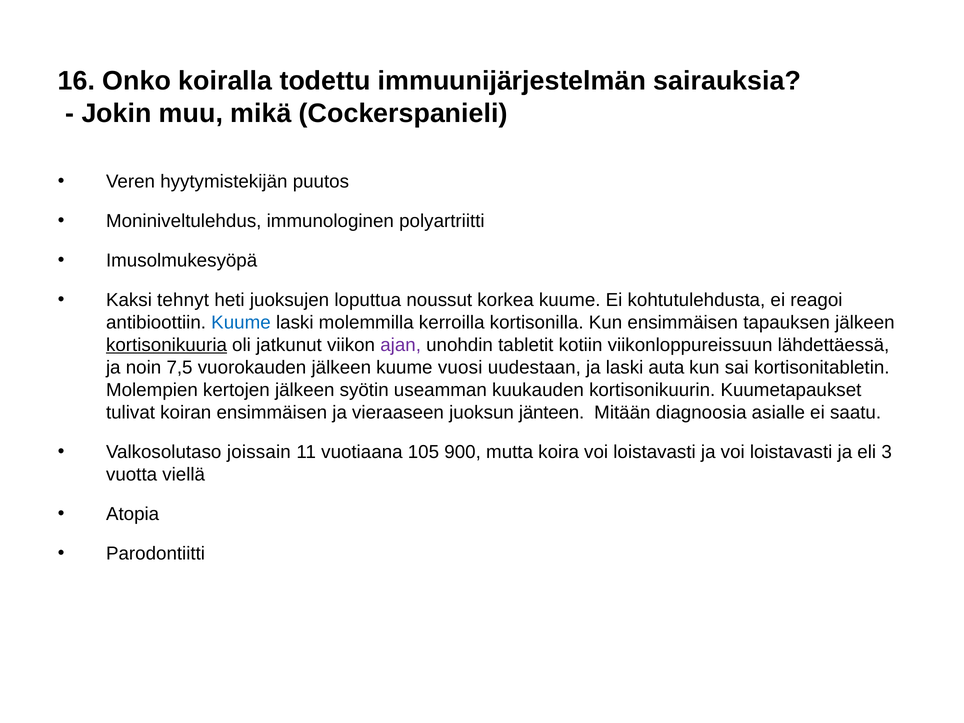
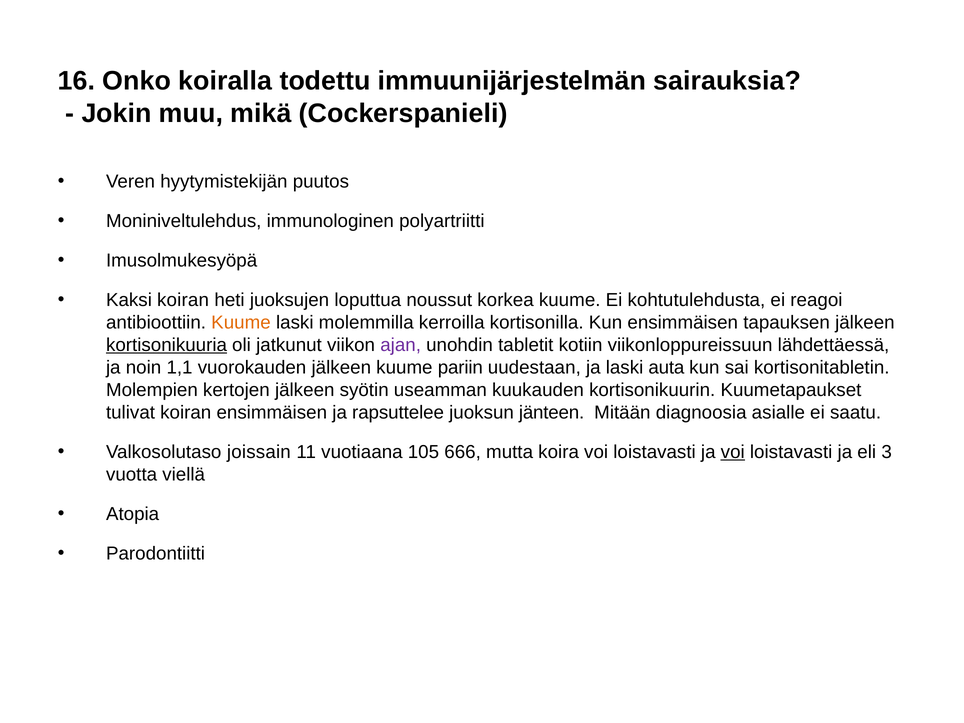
Kaksi tehnyt: tehnyt -> koiran
Kuume at (241, 322) colour: blue -> orange
7,5: 7,5 -> 1,1
vuosi: vuosi -> pariin
vieraaseen: vieraaseen -> rapsuttelee
900: 900 -> 666
voi at (733, 452) underline: none -> present
